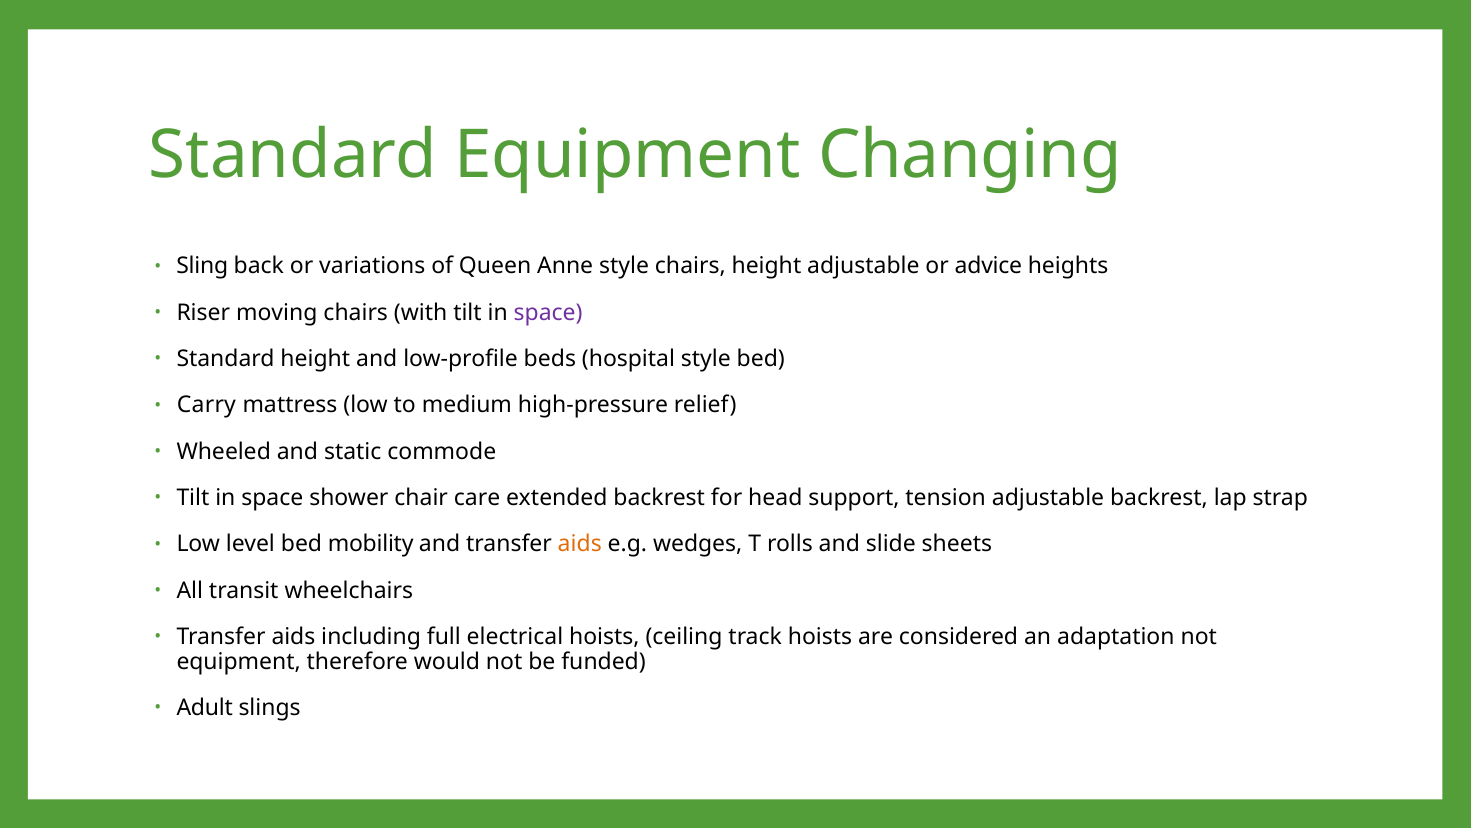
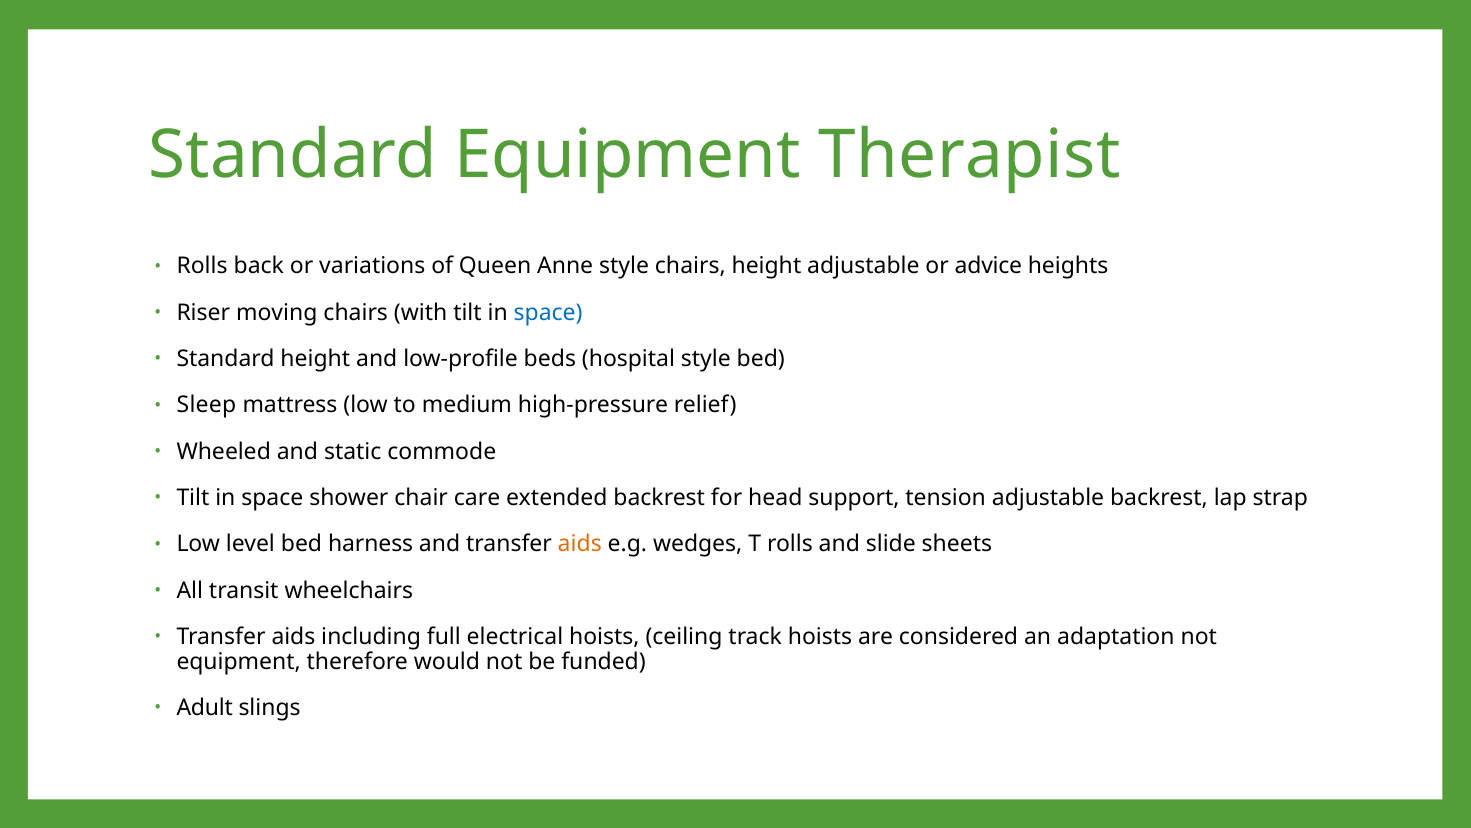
Changing: Changing -> Therapist
Sling at (202, 266): Sling -> Rolls
space at (548, 312) colour: purple -> blue
Carry: Carry -> Sleep
mobility: mobility -> harness
